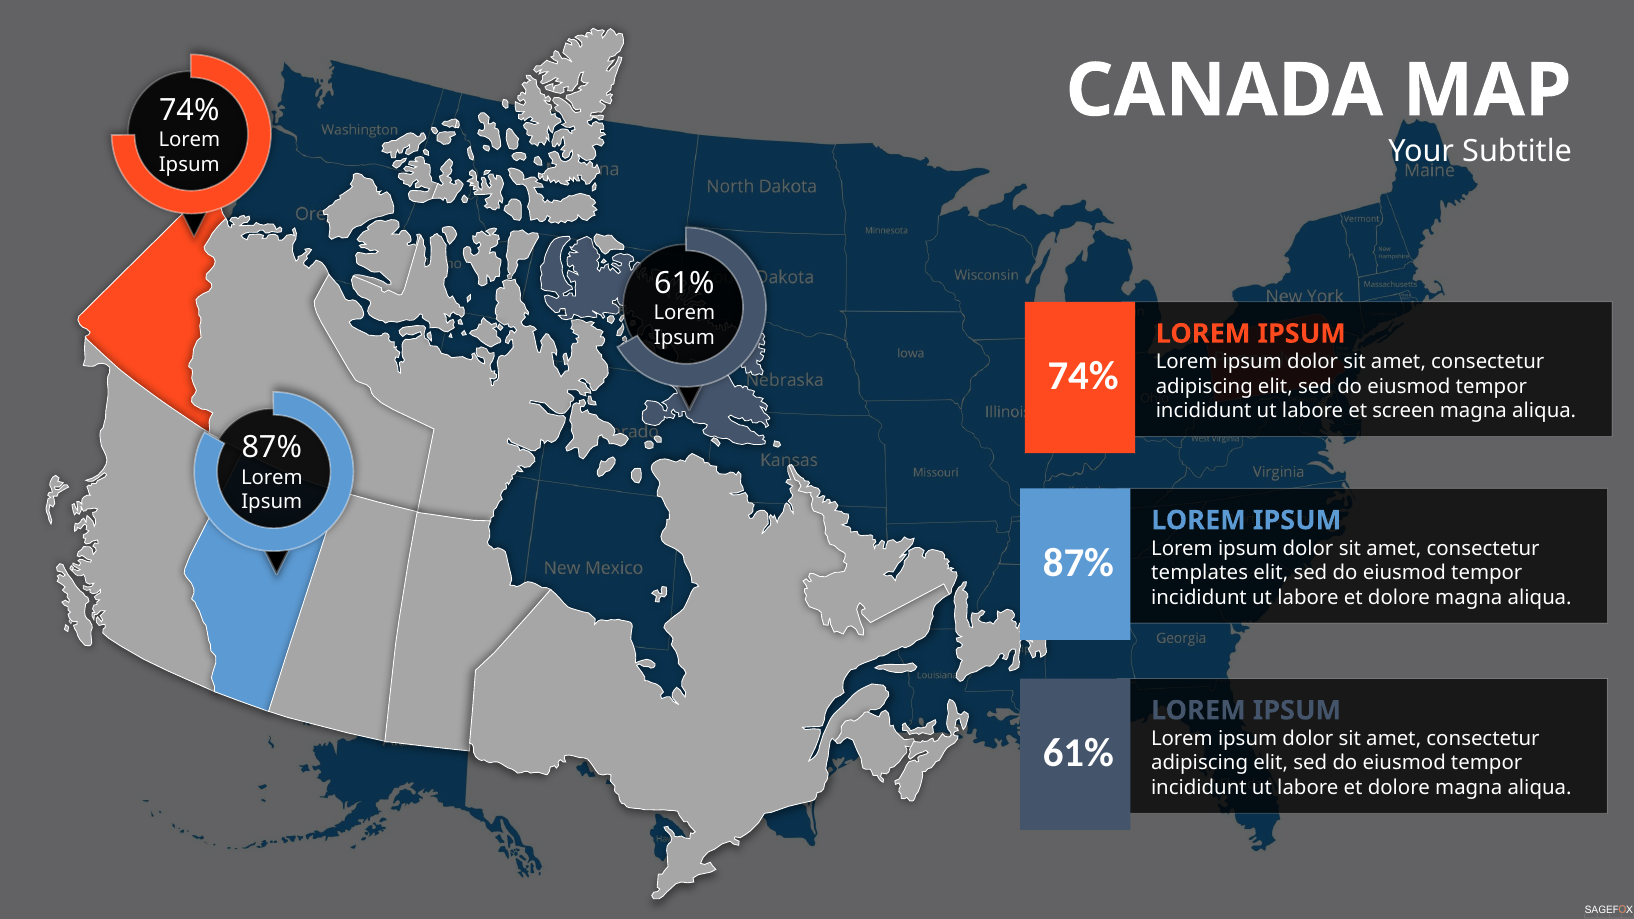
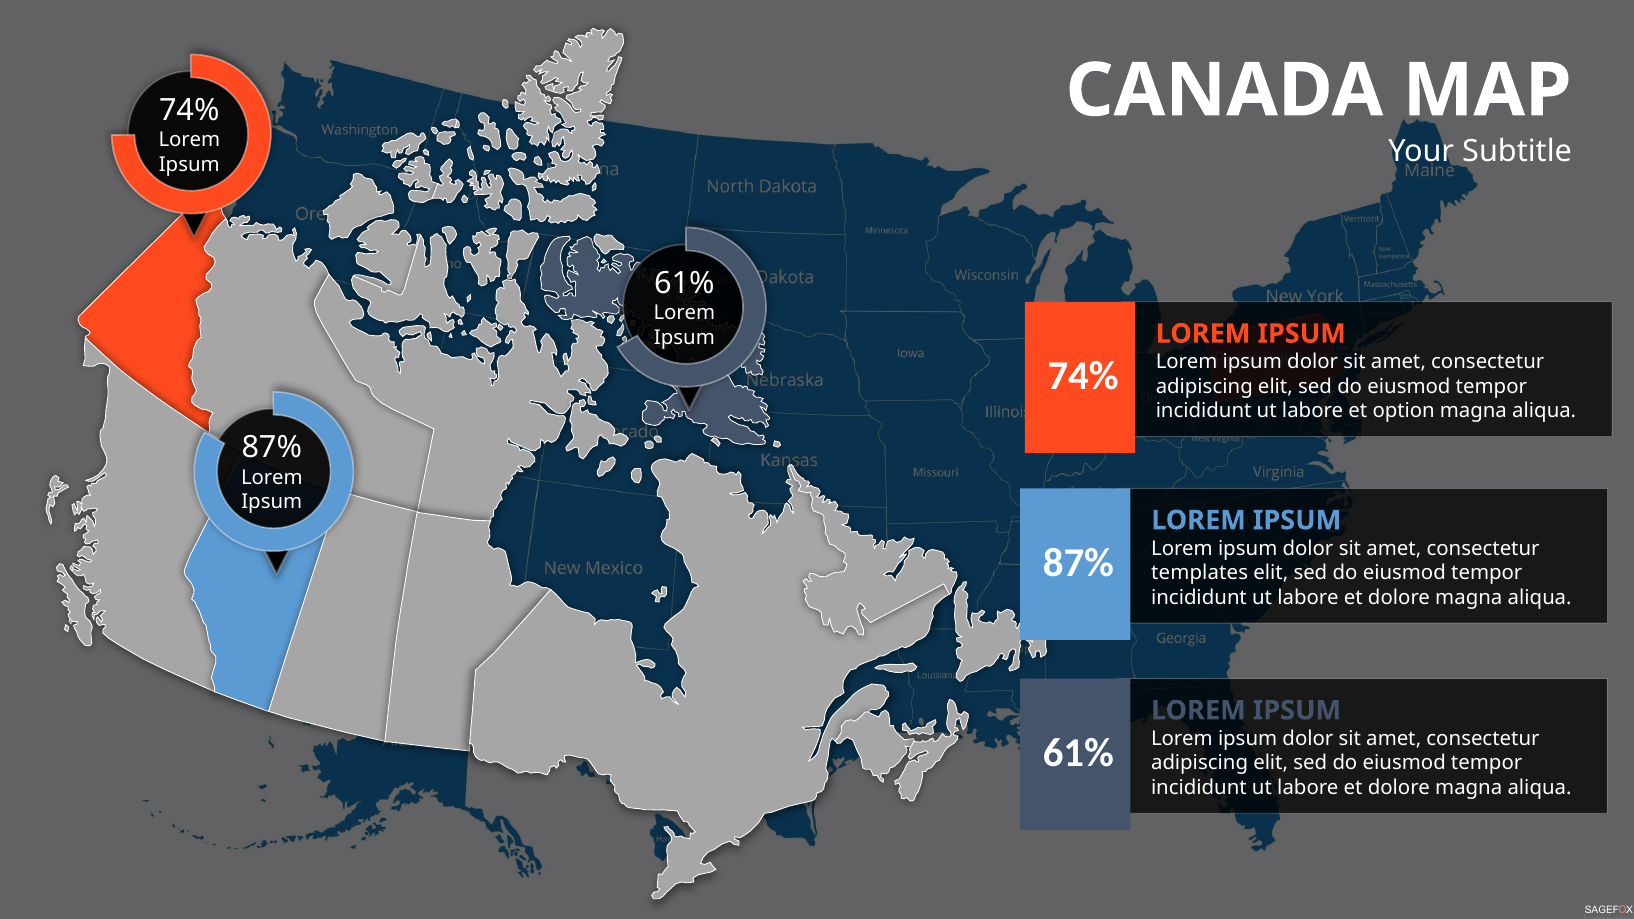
screen: screen -> option
